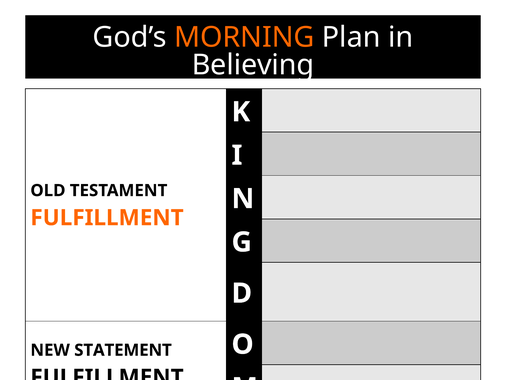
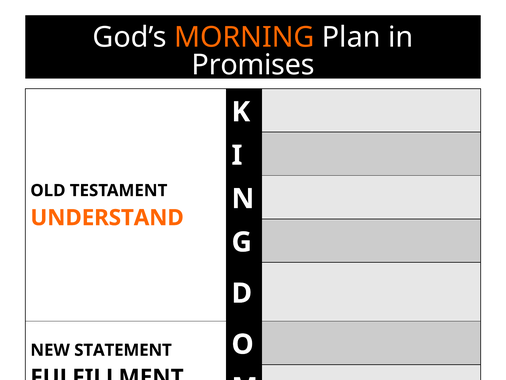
Believing: Believing -> Promises
FULFILLMENT at (107, 217): FULFILLMENT -> UNDERSTAND
